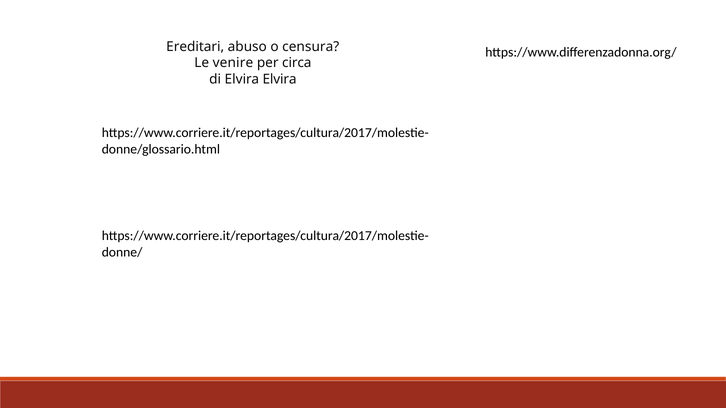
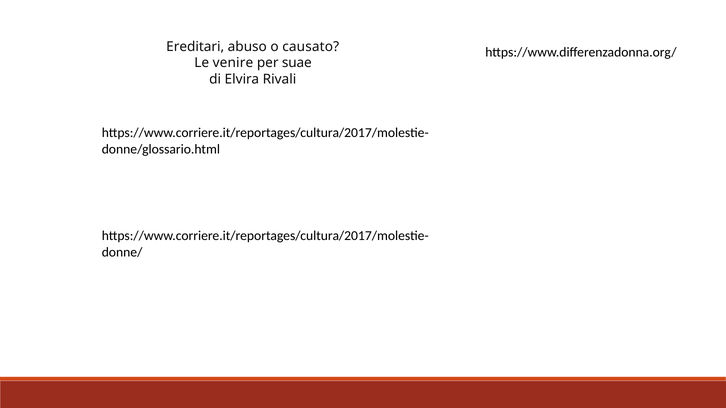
censura: censura -> causato
circa: circa -> suae
Elvira Elvira: Elvira -> Rivali
